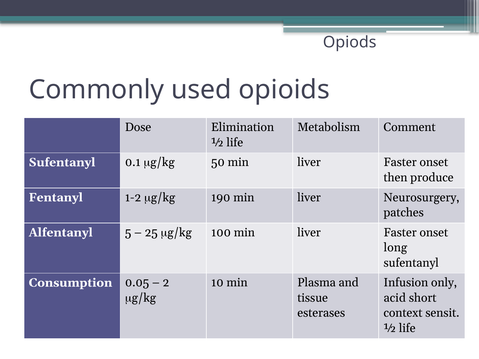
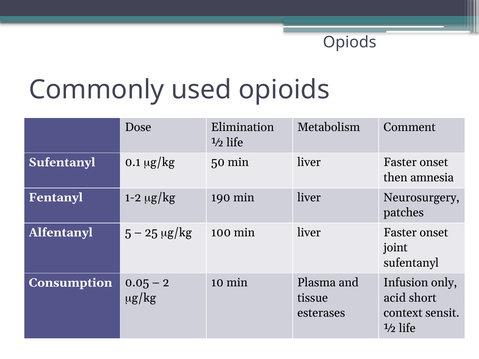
produce: produce -> amnesia
long: long -> joint
